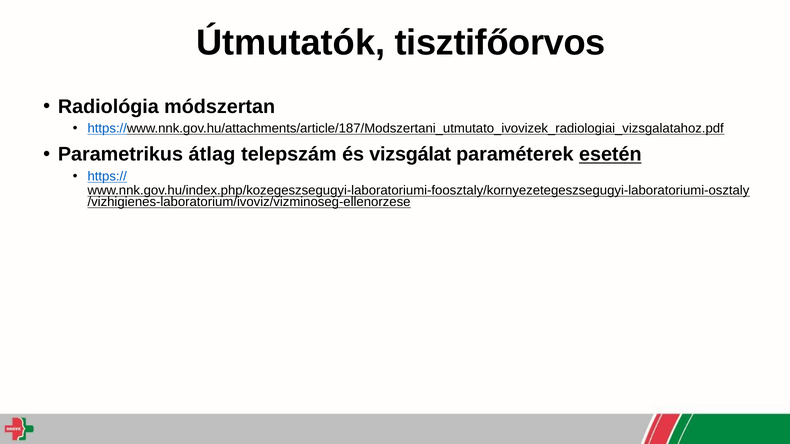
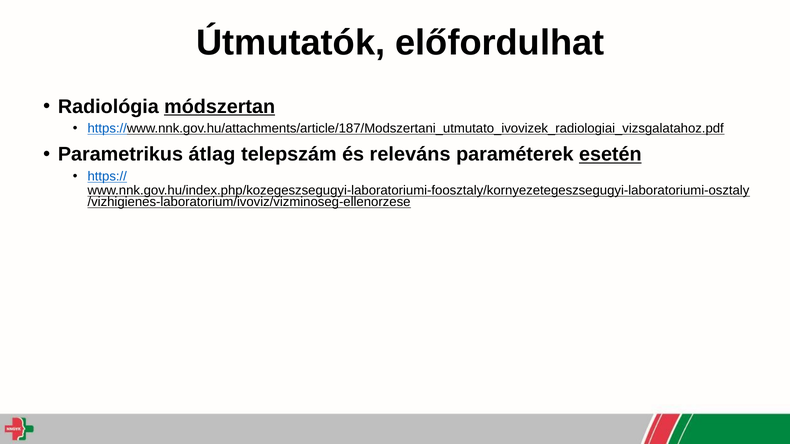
tisztifőorvos: tisztifőorvos -> előfordulhat
módszertan underline: none -> present
vizsgálat: vizsgálat -> releváns
